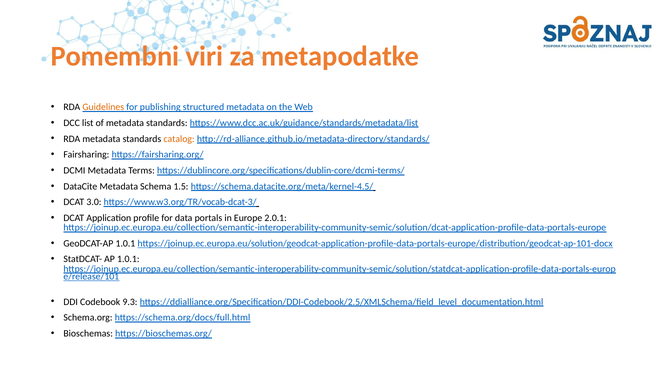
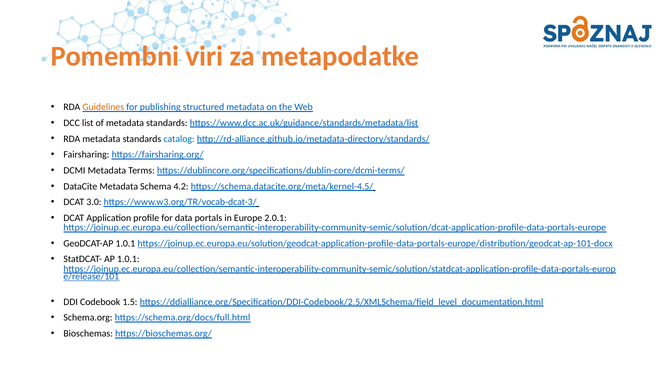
catalog colour: orange -> blue
1.5: 1.5 -> 4.2
9.3: 9.3 -> 1.5
